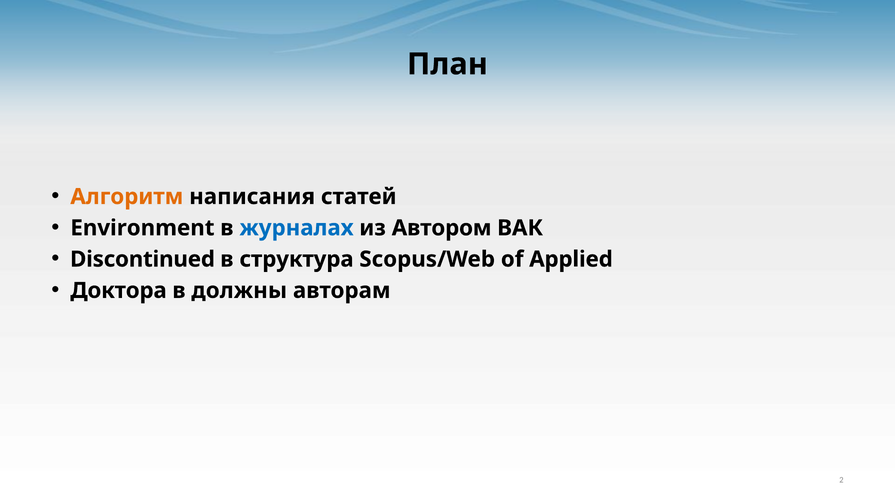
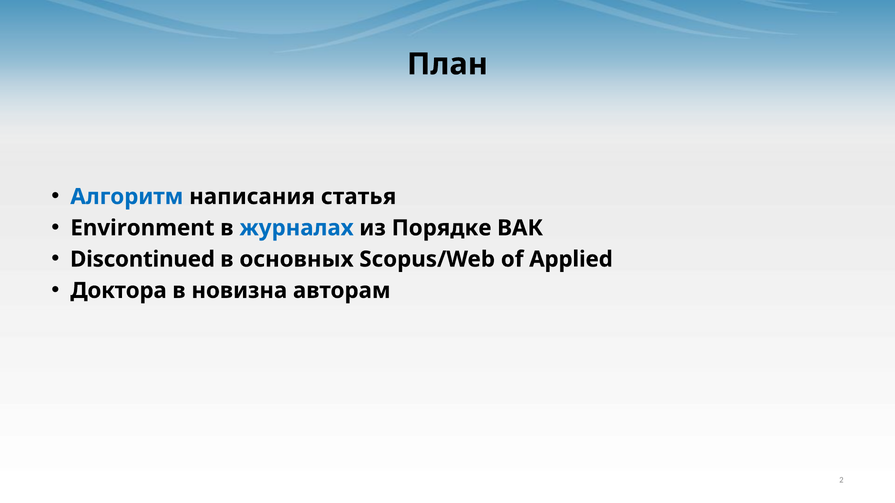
Алгоритм colour: orange -> blue
статей: статей -> статья
Автором: Автором -> Порядке
структура: структура -> основных
должны: должны -> новизна
